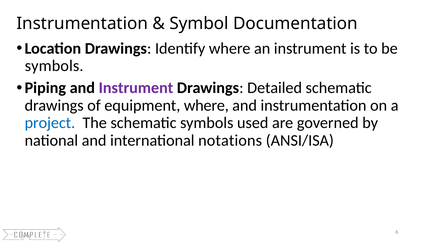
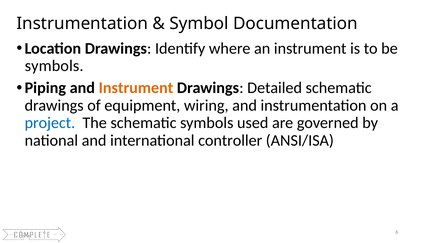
Instrument at (136, 88) colour: purple -> orange
equipment where: where -> wiring
notations: notations -> controller
